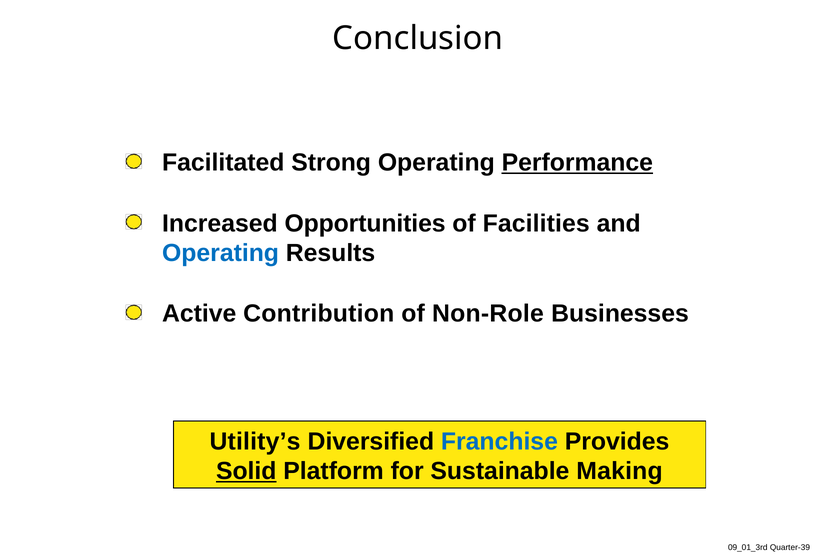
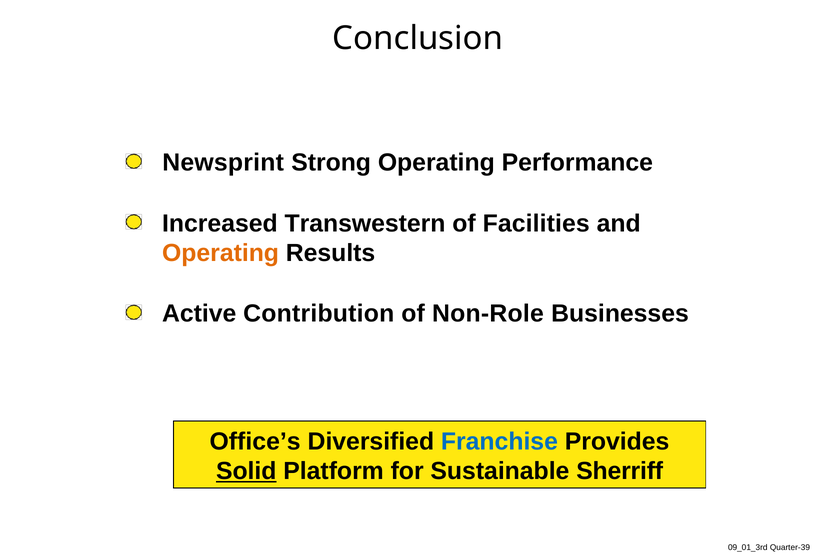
Facilitated: Facilitated -> Newsprint
Performance underline: present -> none
Opportunities: Opportunities -> Transwestern
Operating at (221, 253) colour: blue -> orange
Utility’s: Utility’s -> Office’s
Making: Making -> Sherriff
